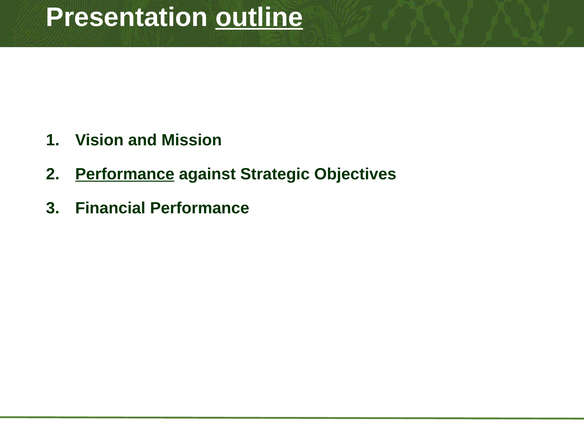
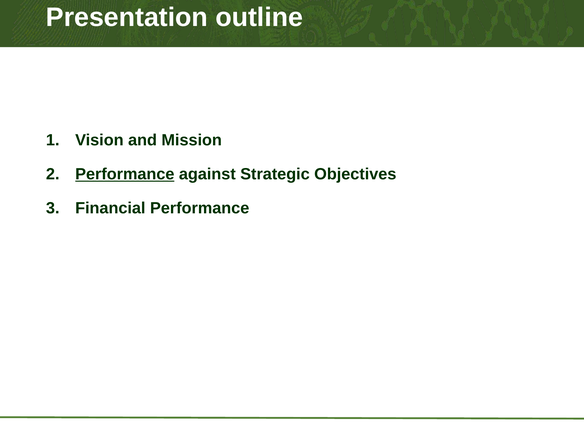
outline underline: present -> none
